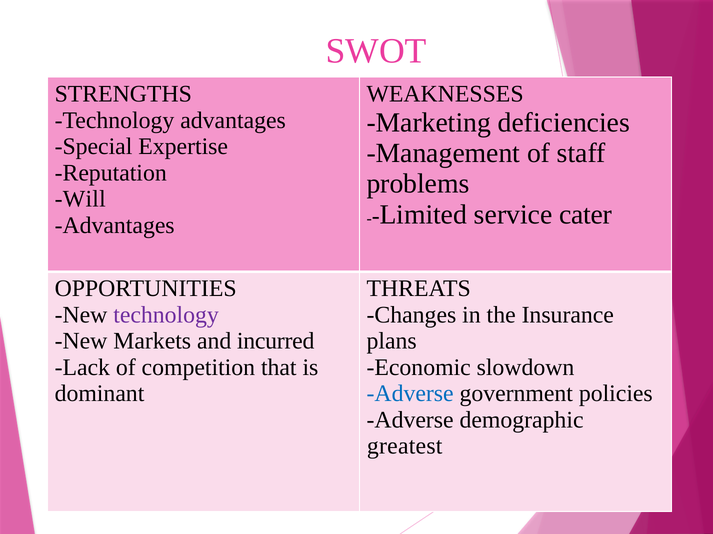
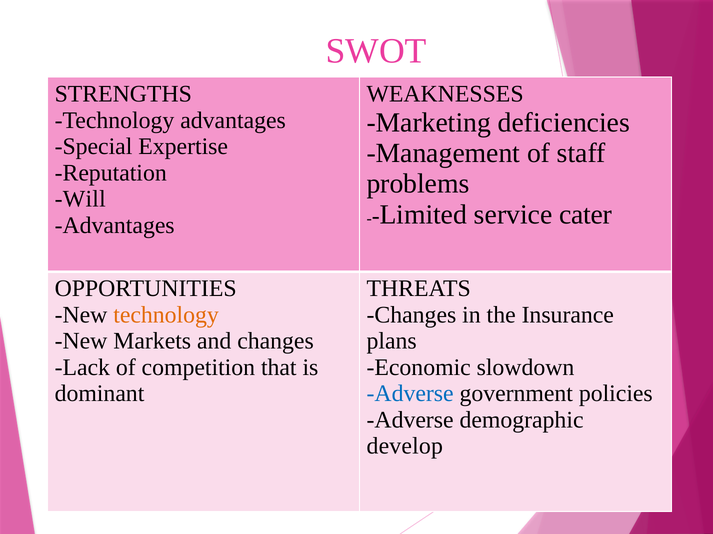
technology at (166, 315) colour: purple -> orange
and incurred: incurred -> changes
greatest: greatest -> develop
